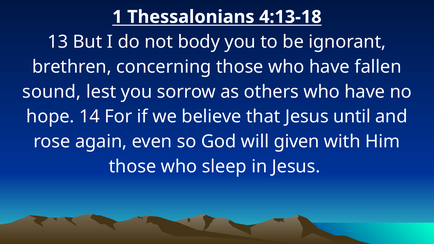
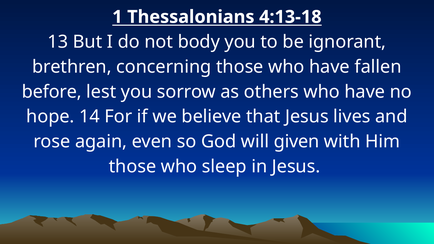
sound: sound -> before
until: until -> lives
